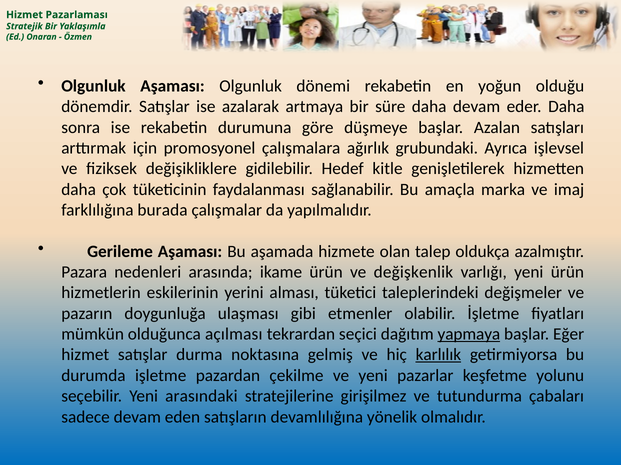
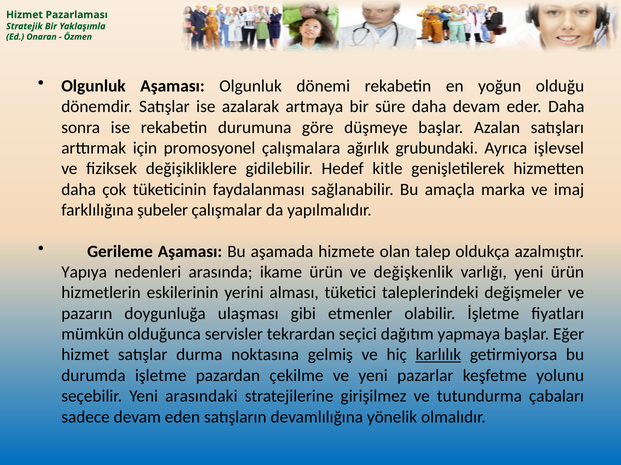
burada: burada -> şubeler
Pazara: Pazara -> Yapıya
açılması: açılması -> servisler
yapmaya underline: present -> none
